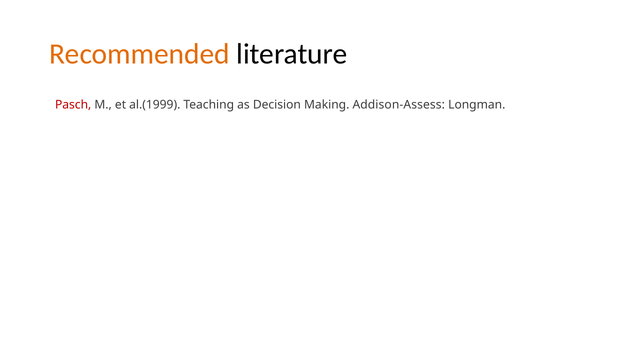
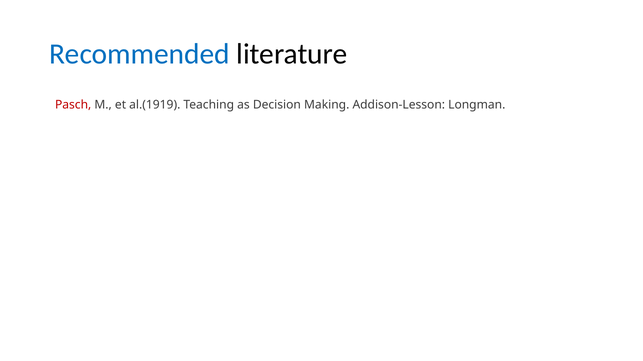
Recommended colour: orange -> blue
al.(1999: al.(1999 -> al.(1919
Addison-Assess: Addison-Assess -> Addison-Lesson
